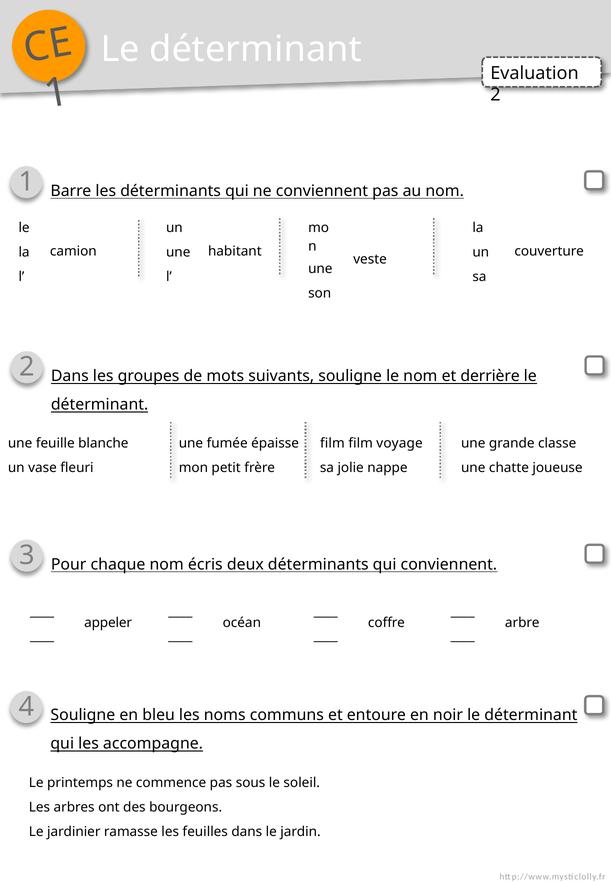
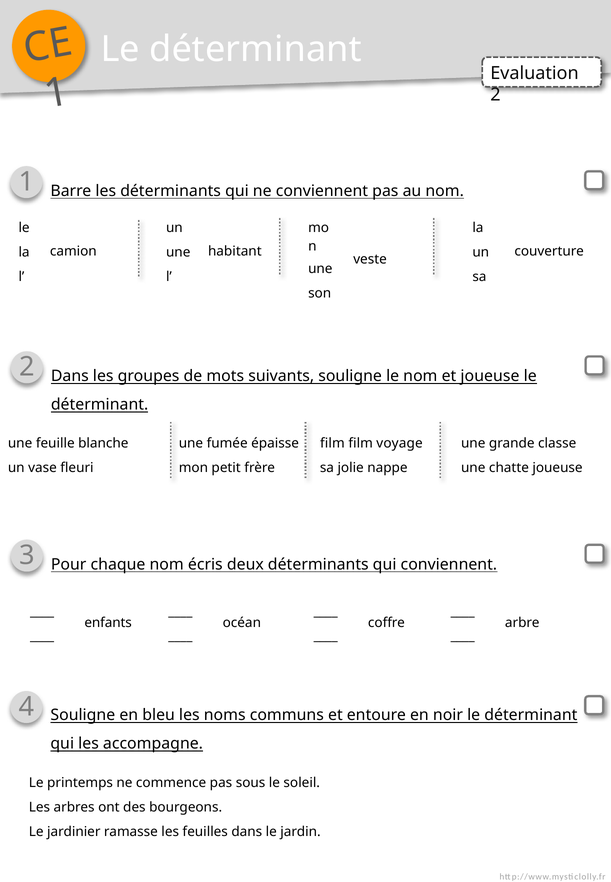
et derrière: derrière -> joueuse
appeler: appeler -> enfants
